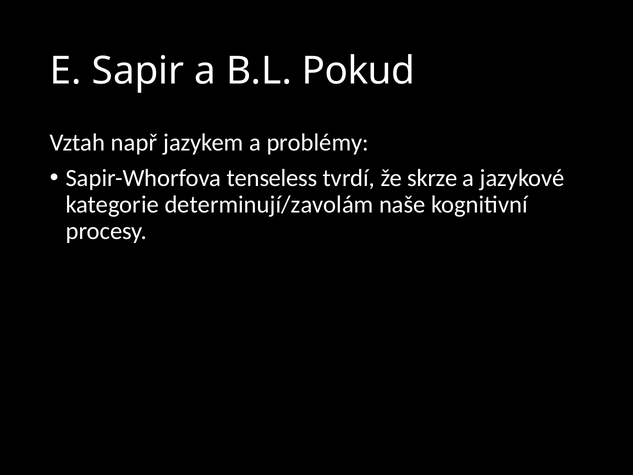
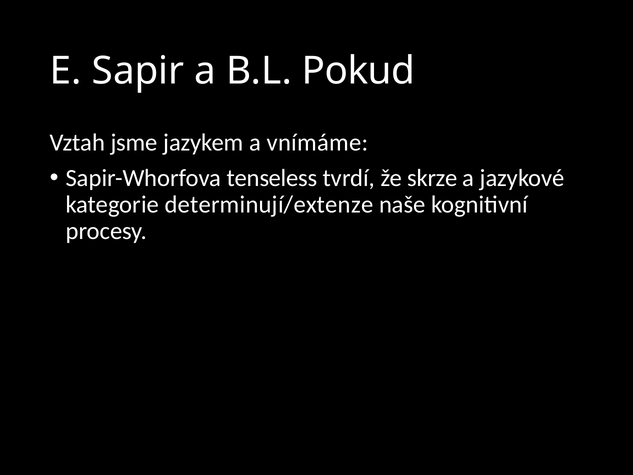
např: např -> jsme
problémy: problémy -> vnímáme
determinují/zavolám: determinují/zavolám -> determinují/extenze
